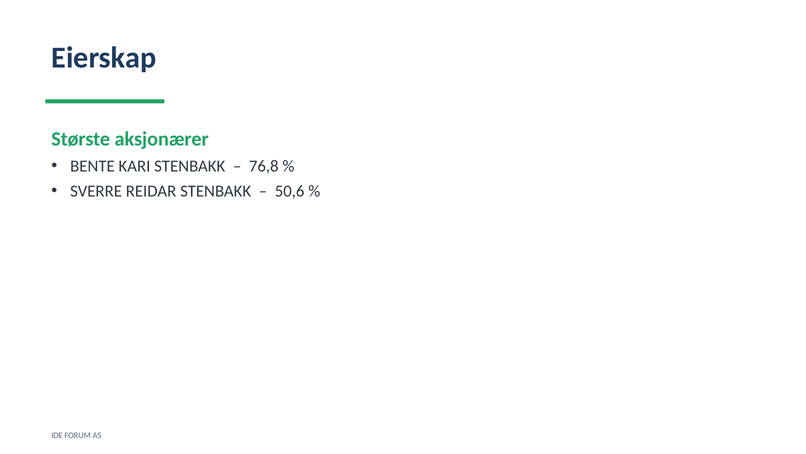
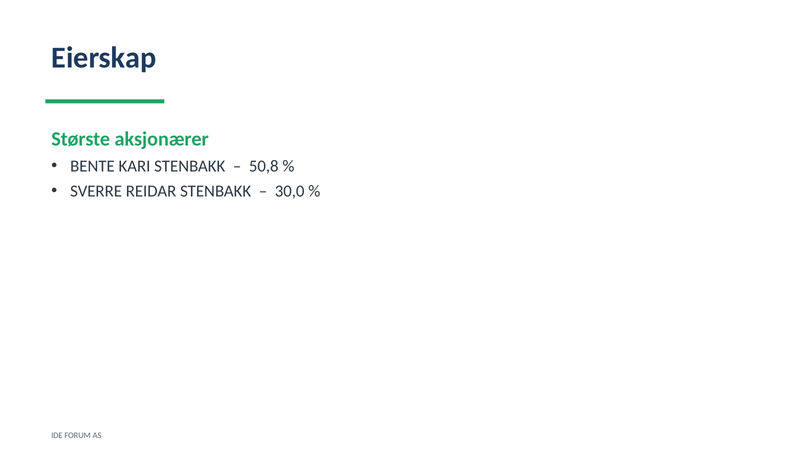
76,8: 76,8 -> 50,8
50,6: 50,6 -> 30,0
